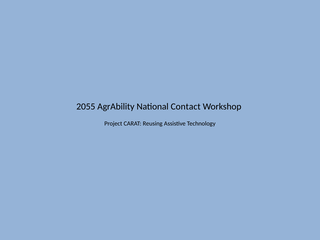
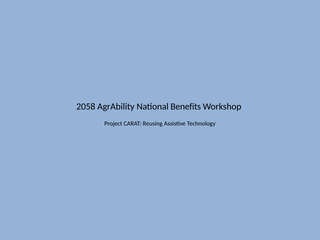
2055: 2055 -> 2058
Contact: Contact -> Benefits
